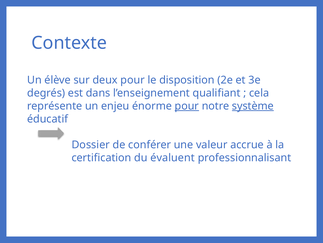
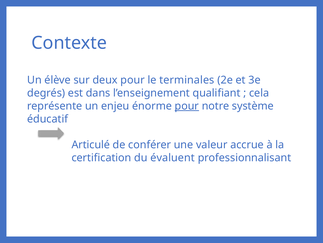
disposition: disposition -> terminales
système underline: present -> none
Dossier: Dossier -> Articulé
